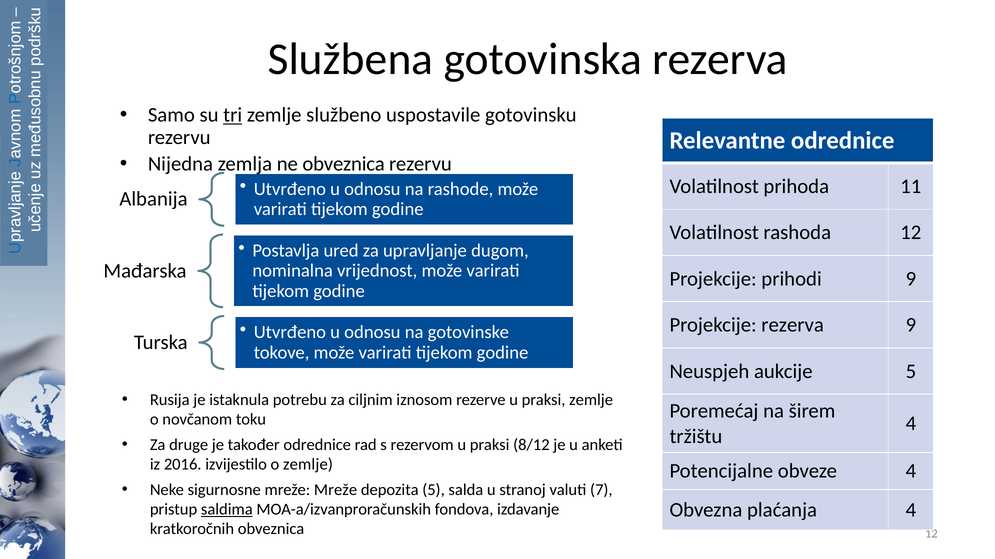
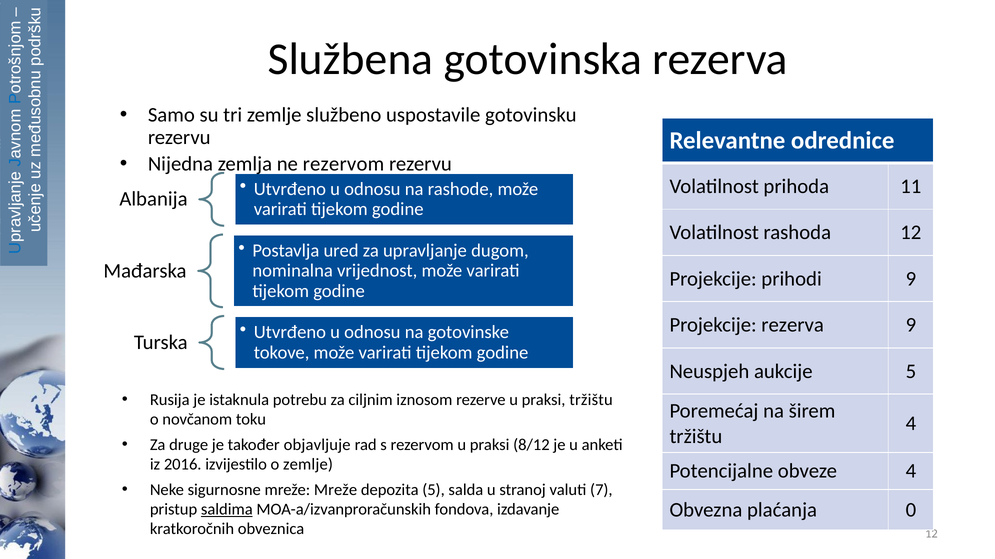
tri underline: present -> none
ne obveznica: obveznica -> rezervom
praksi zemlje: zemlje -> tržištu
također odrednice: odrednice -> objavljuje
plaćanja 4: 4 -> 0
